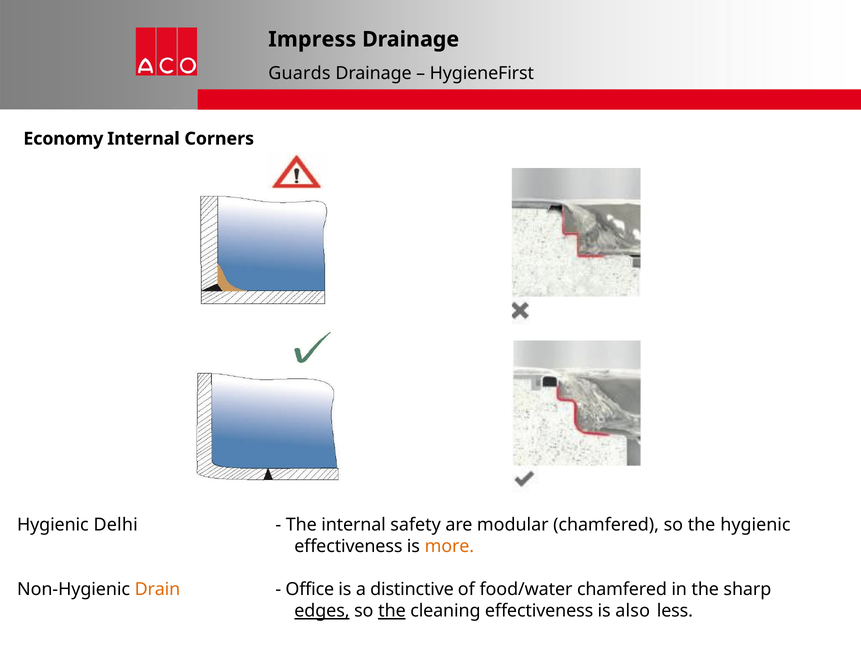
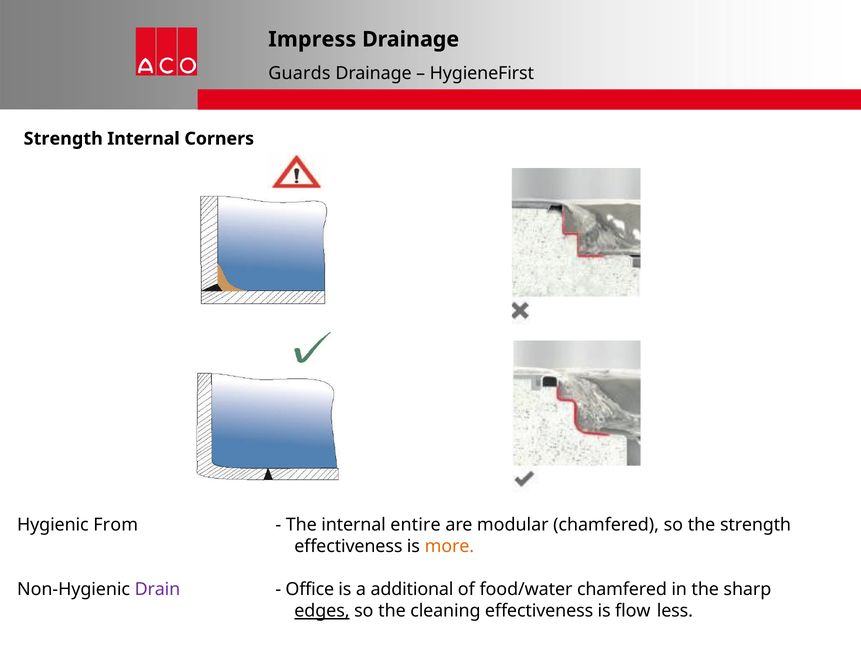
Economy at (63, 139): Economy -> Strength
Delhi: Delhi -> From
safety: safety -> entire
the hygienic: hygienic -> strength
Drain colour: orange -> purple
distinctive: distinctive -> additional
the at (392, 611) underline: present -> none
also: also -> flow
